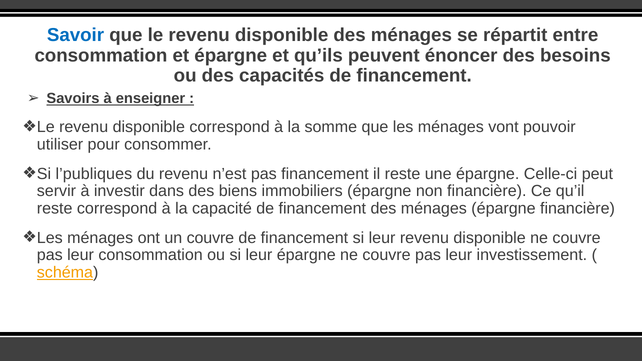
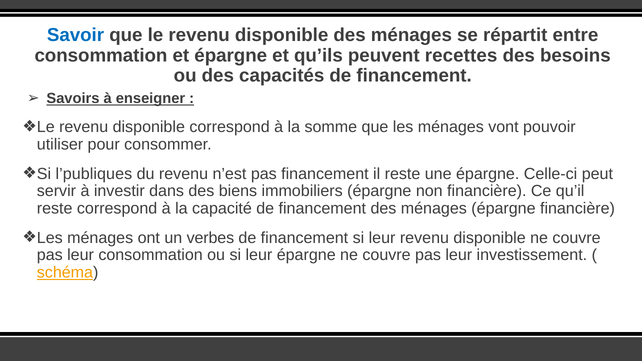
énoncer: énoncer -> recettes
un couvre: couvre -> verbes
